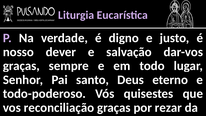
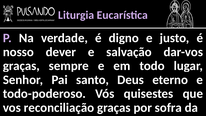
rezar: rezar -> sofra
